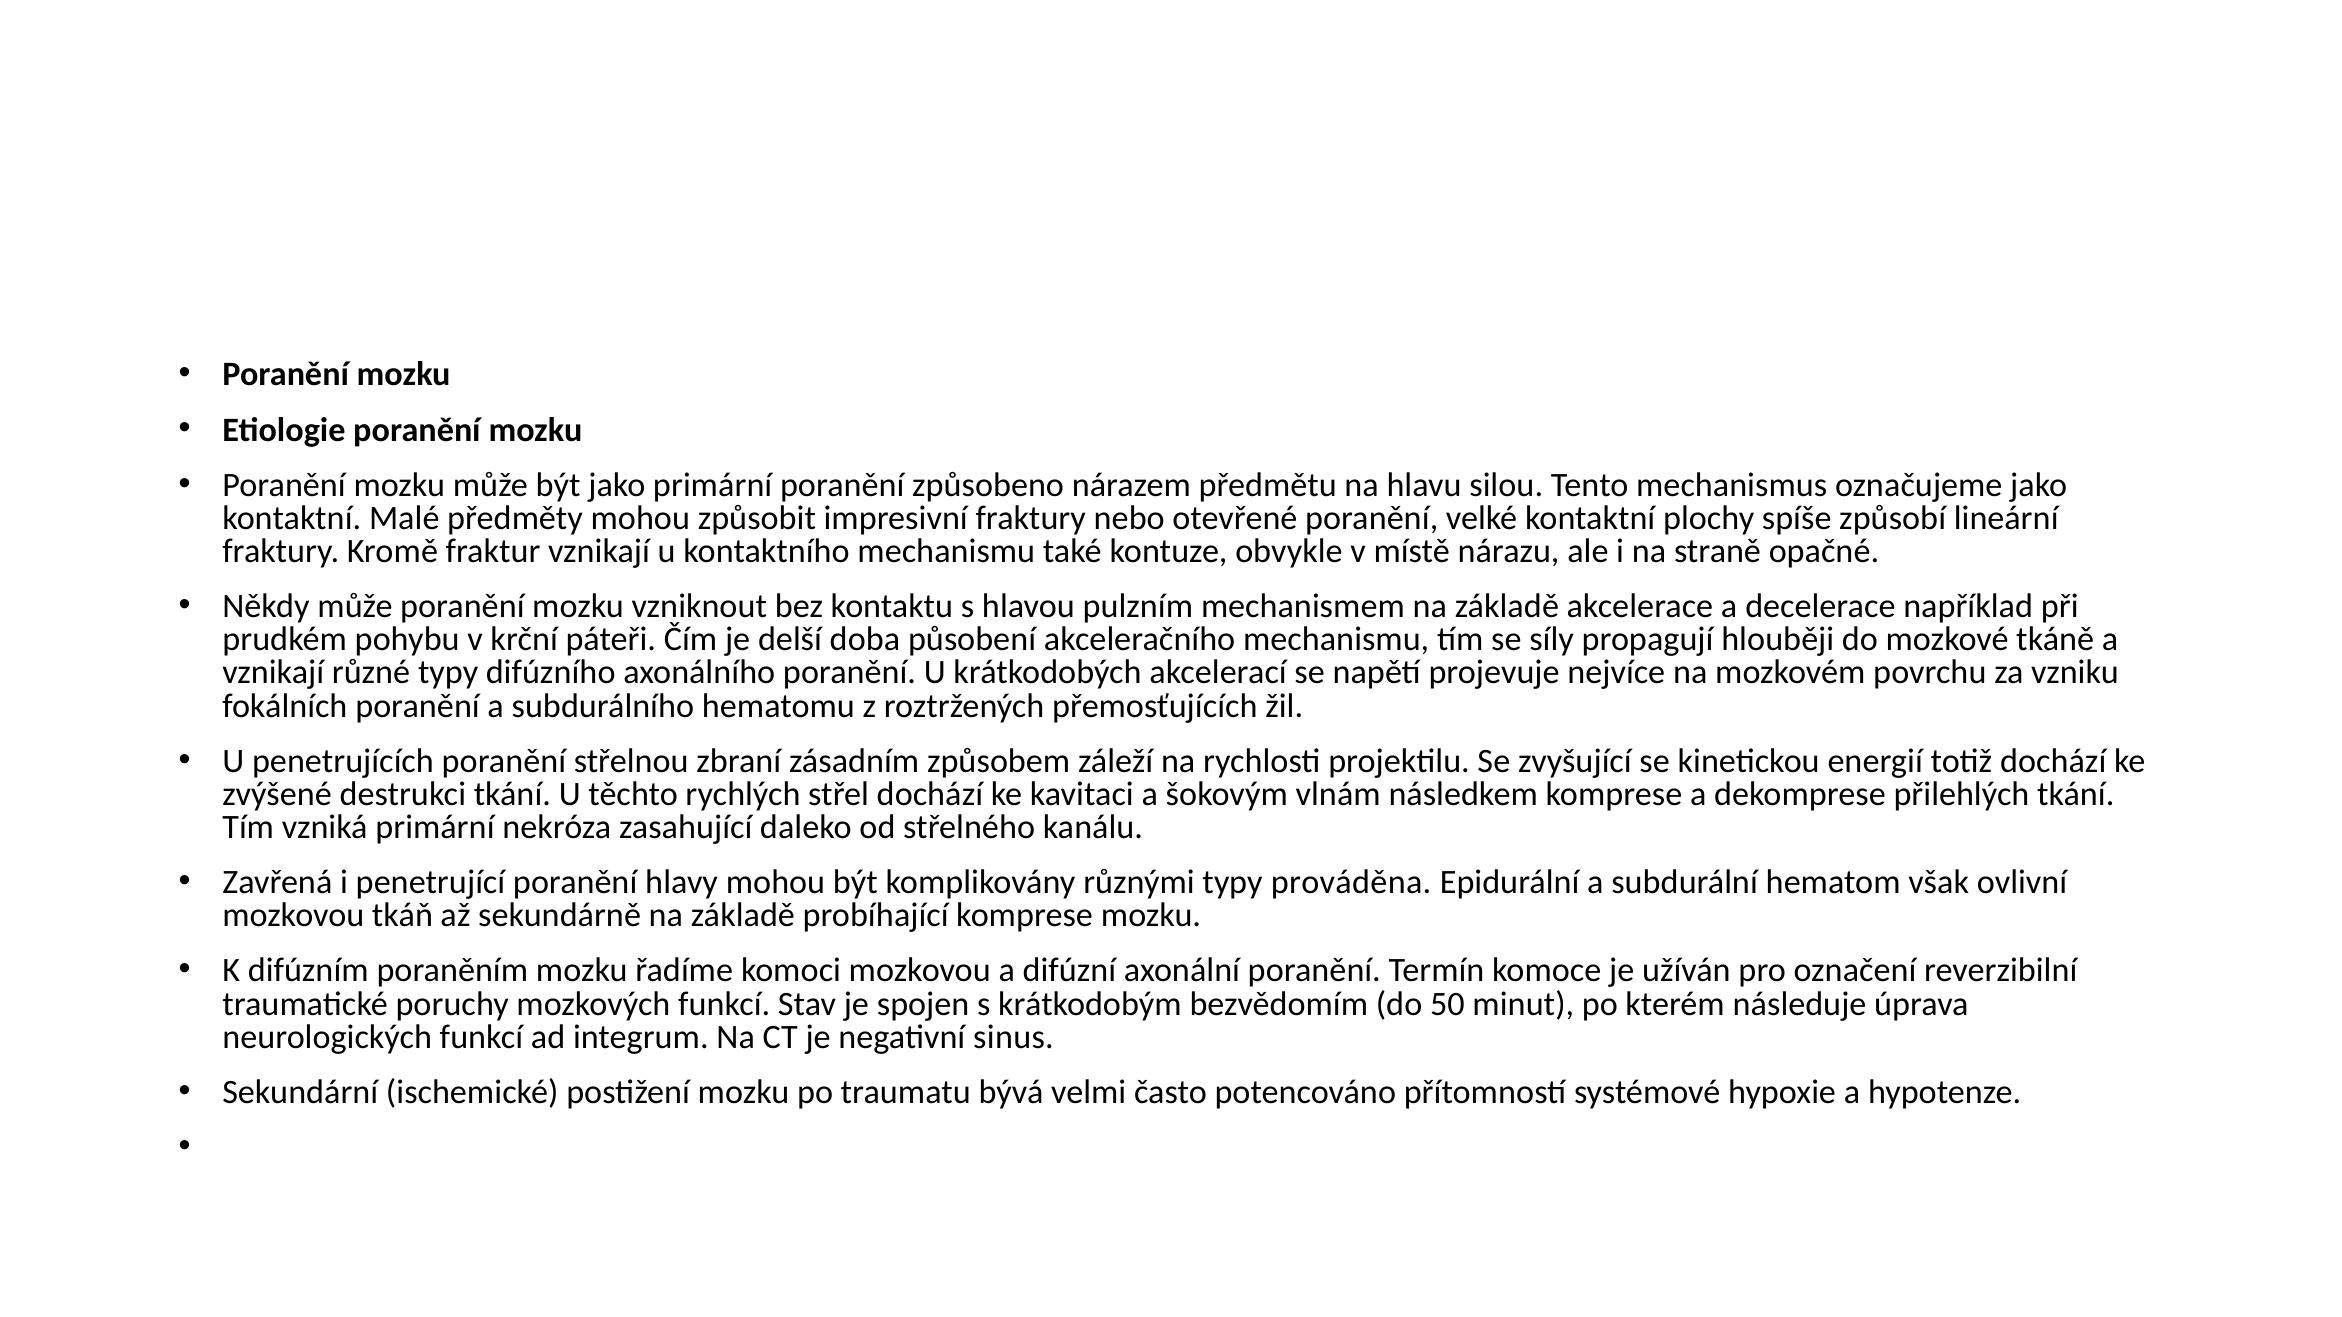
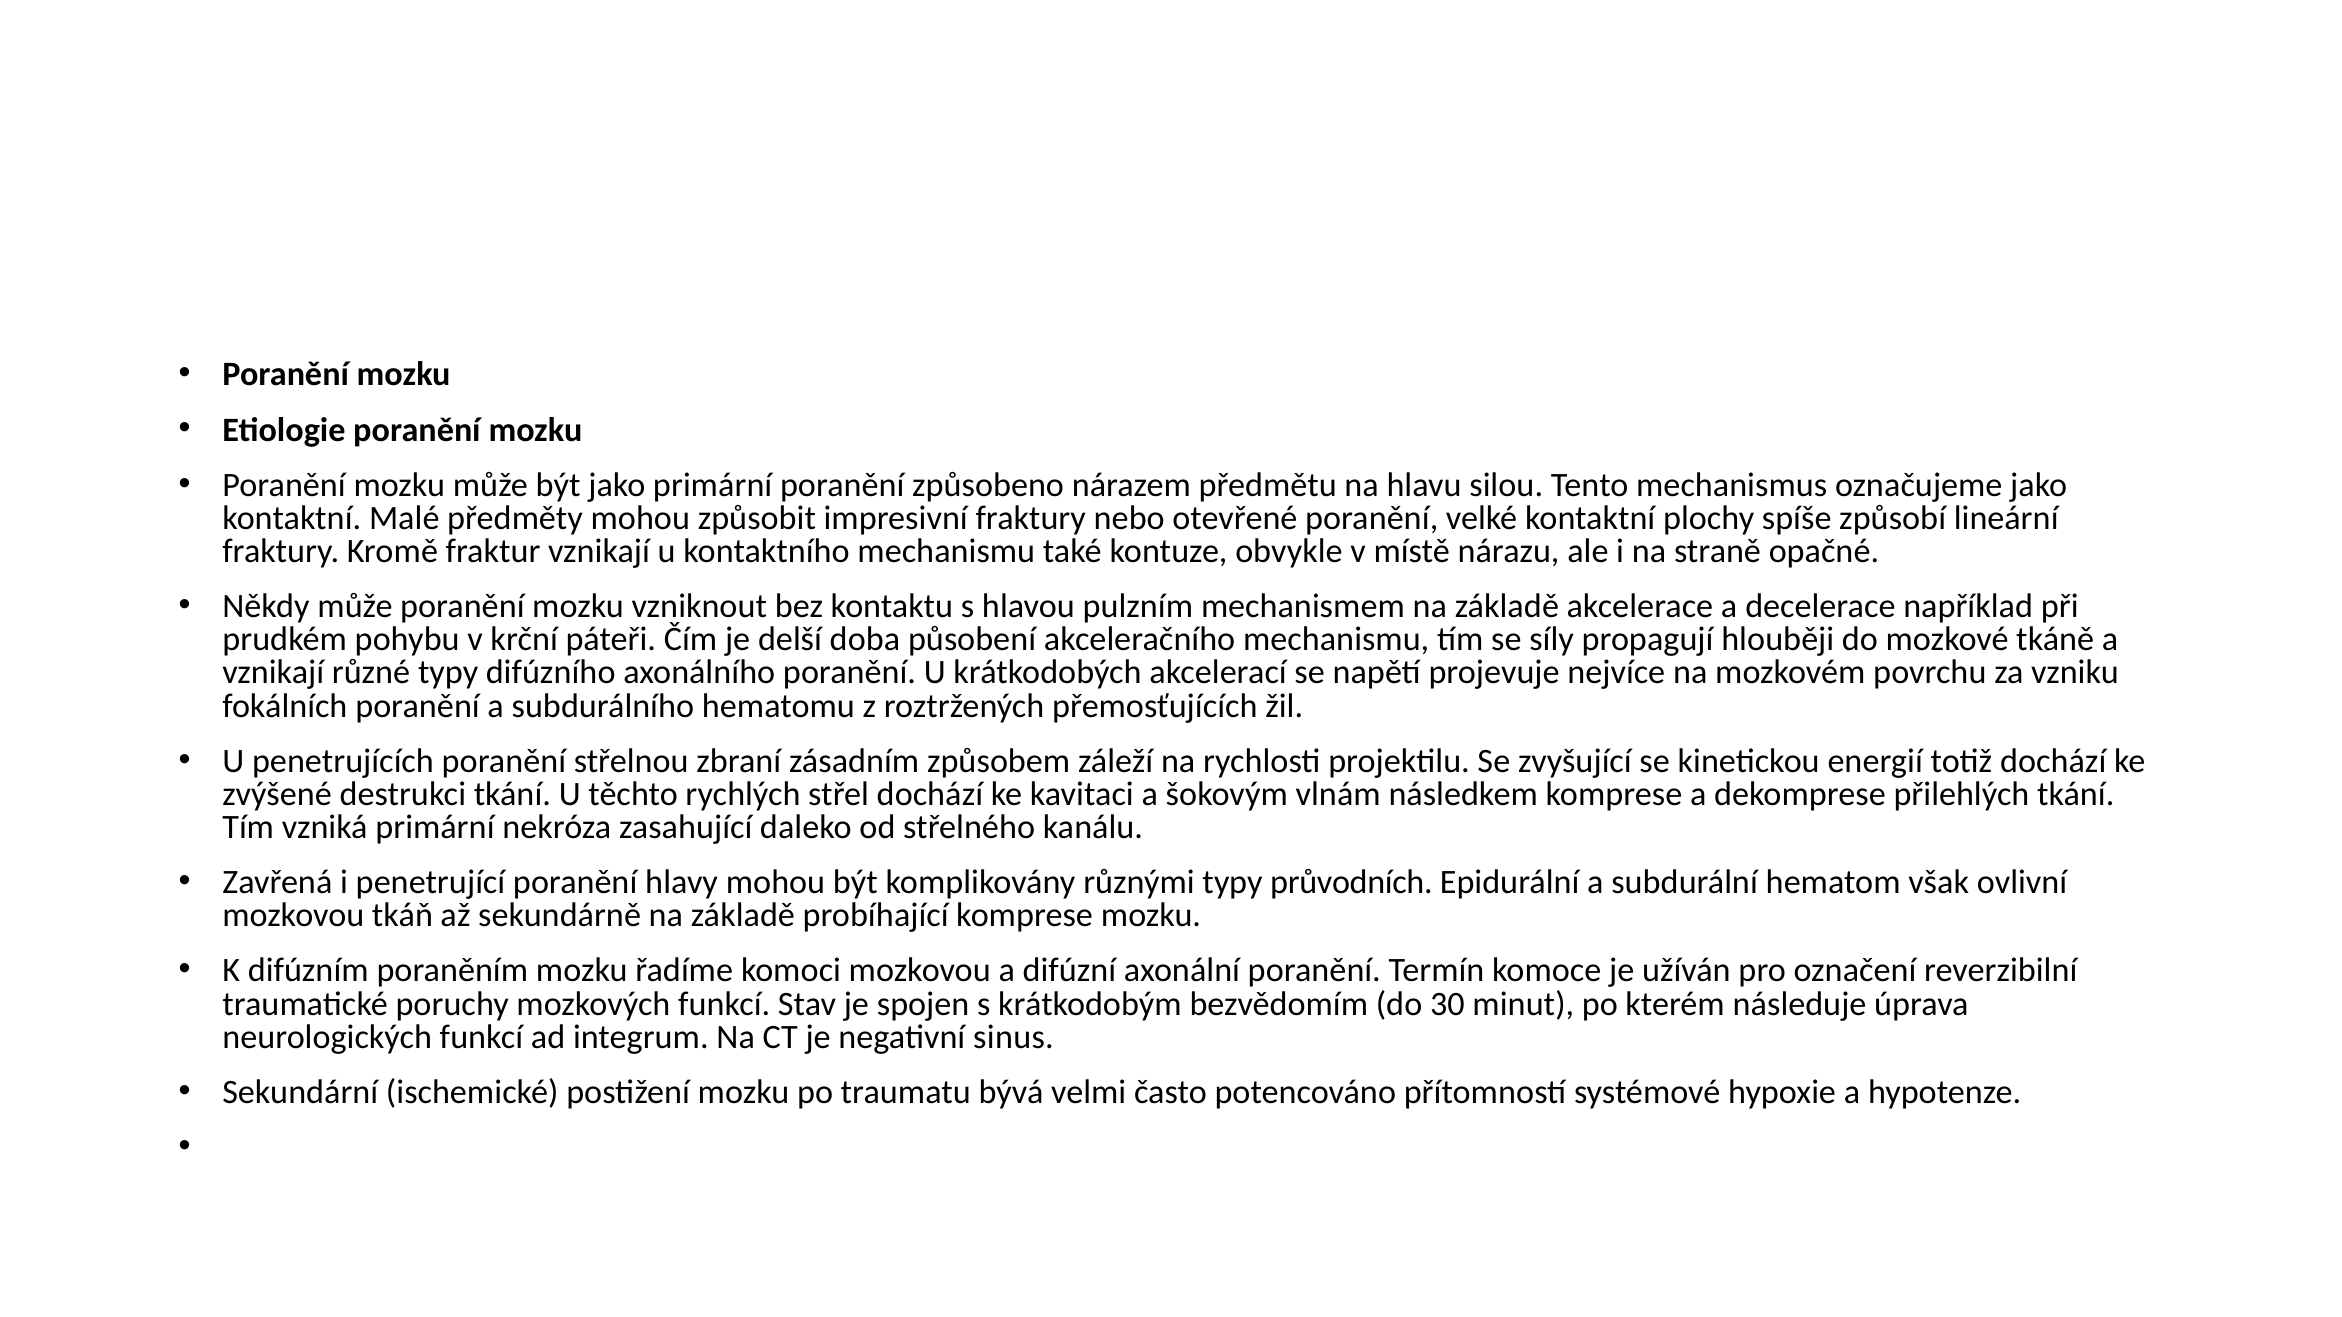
prováděna: prováděna -> průvodních
50: 50 -> 30
